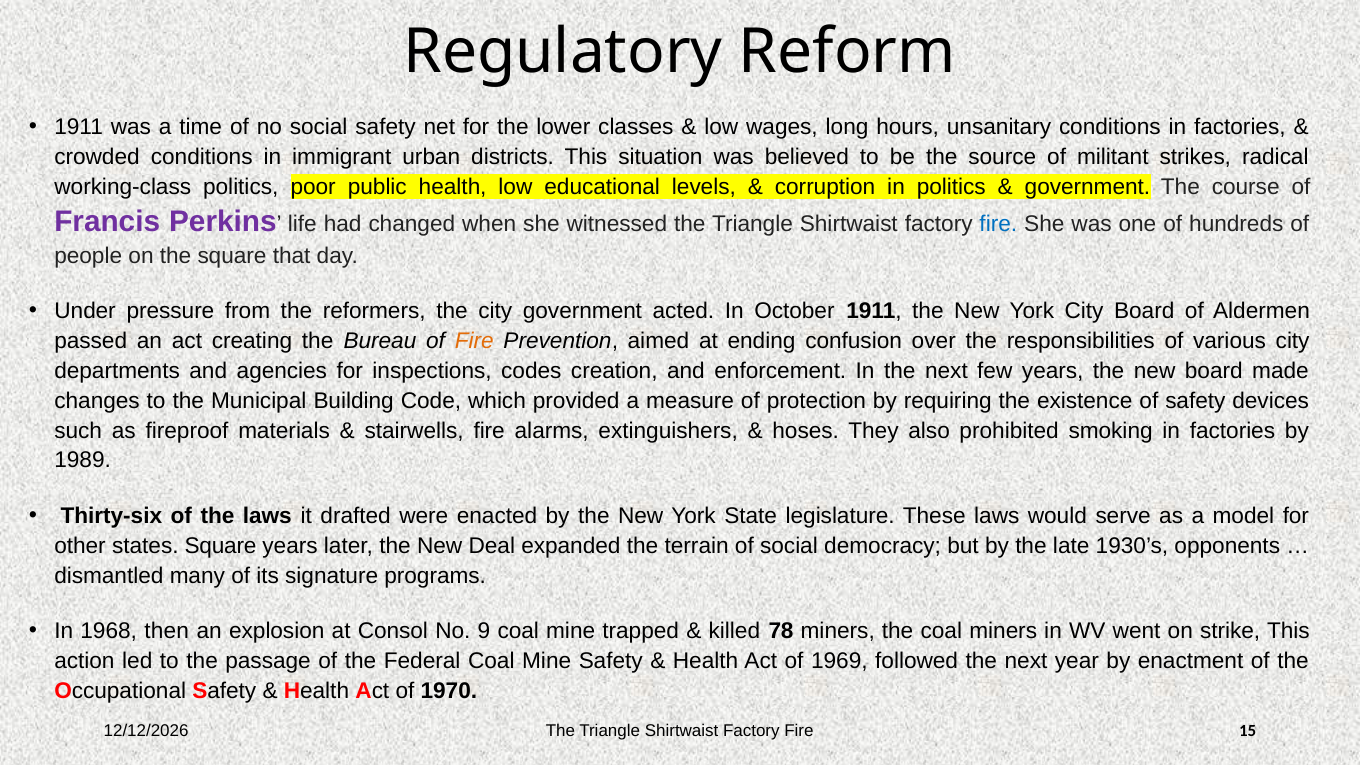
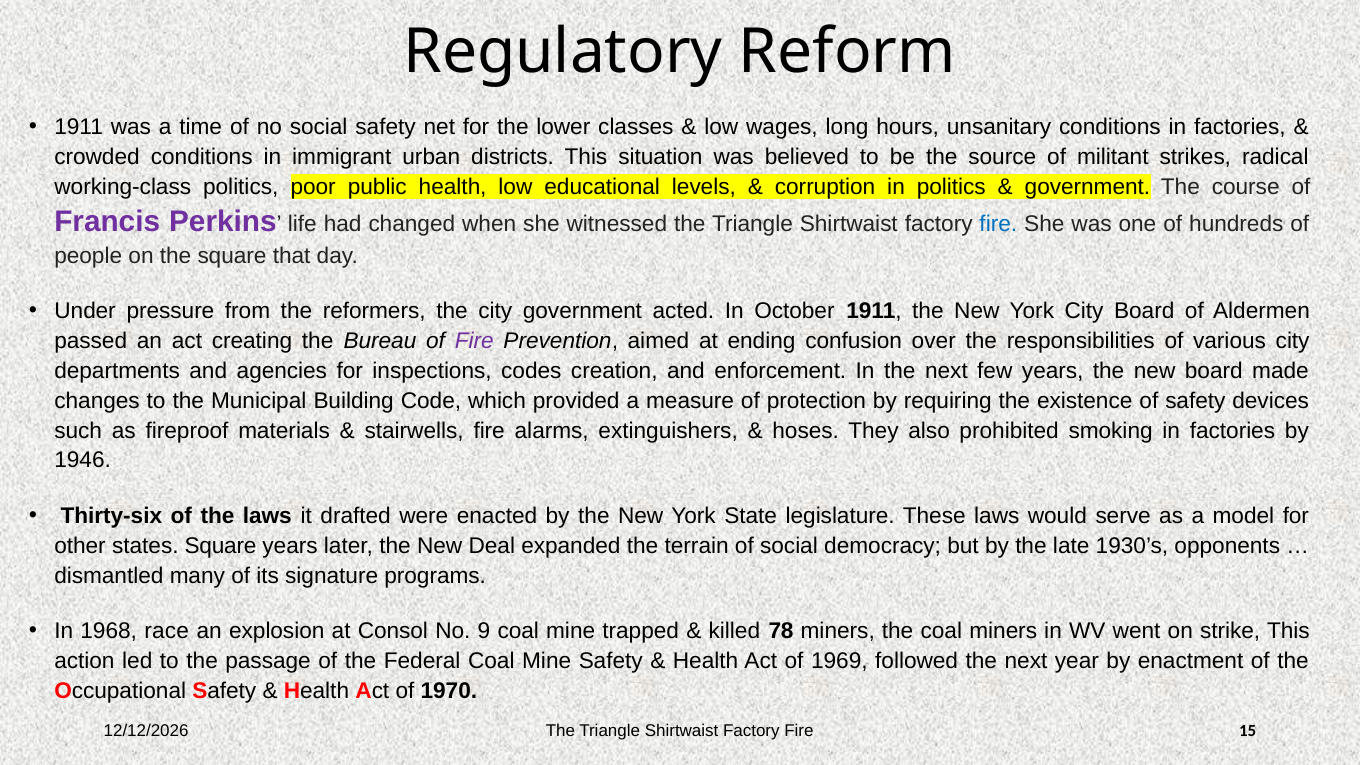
Fire at (474, 341) colour: orange -> purple
1989: 1989 -> 1946
then: then -> race
